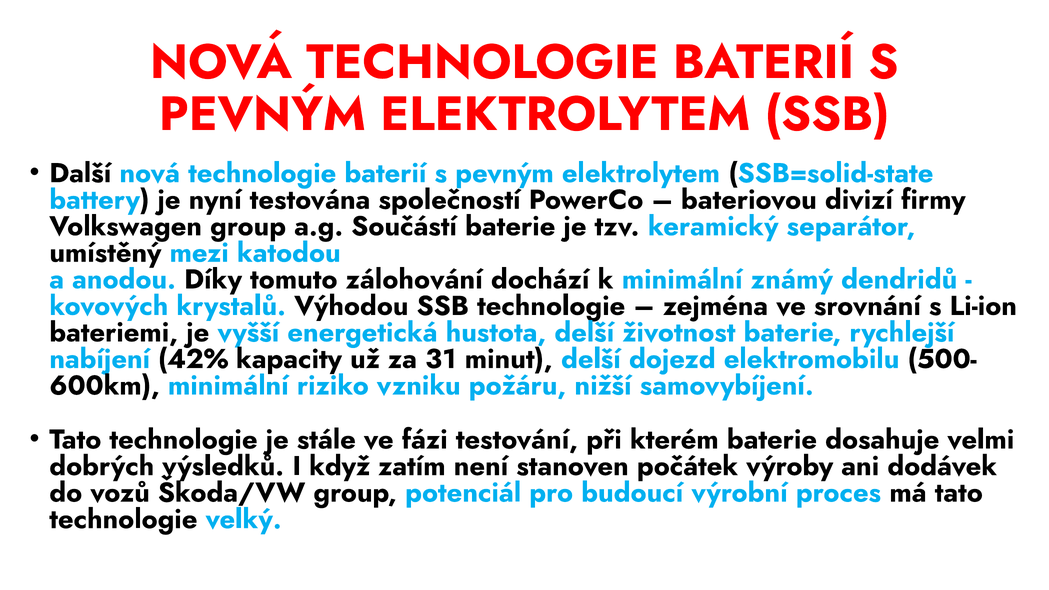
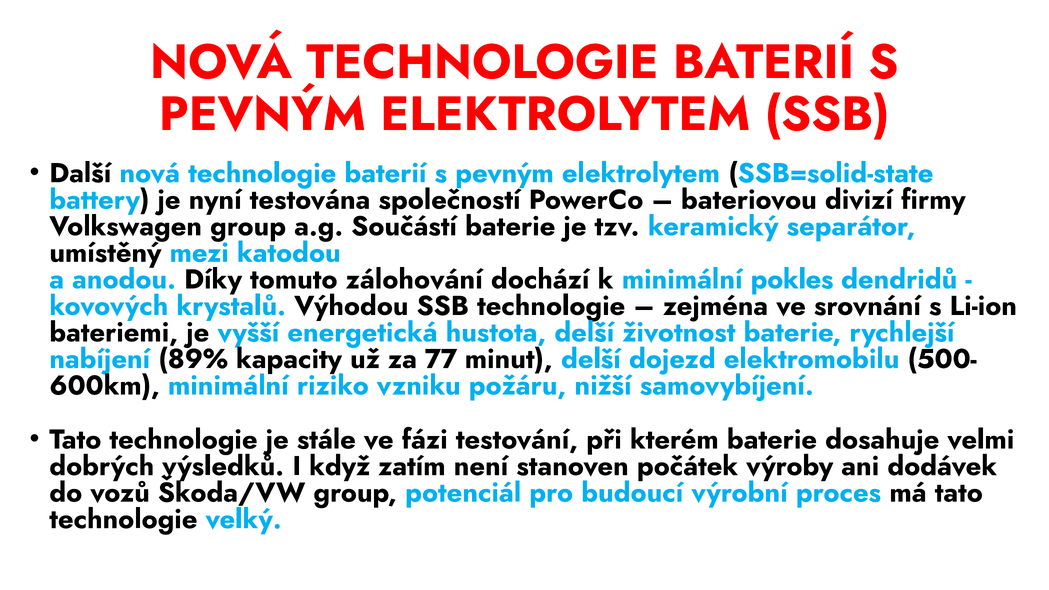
známý: známý -> pokles
42%: 42% -> 89%
31: 31 -> 77
